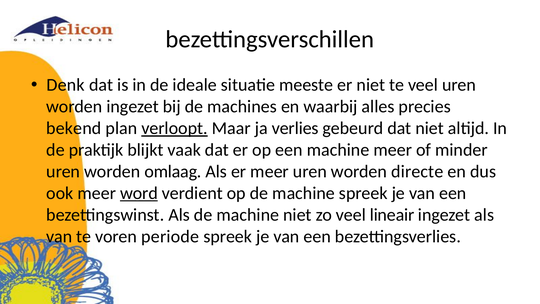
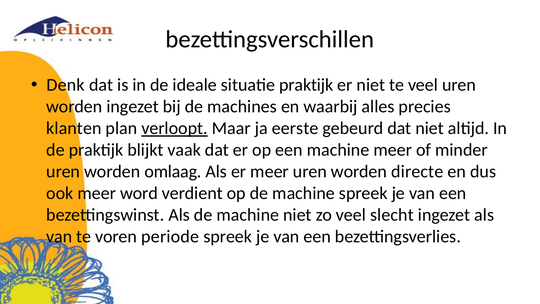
situatie meeste: meeste -> praktijk
bekend: bekend -> klanten
verlies: verlies -> eerste
word underline: present -> none
lineair: lineair -> slecht
